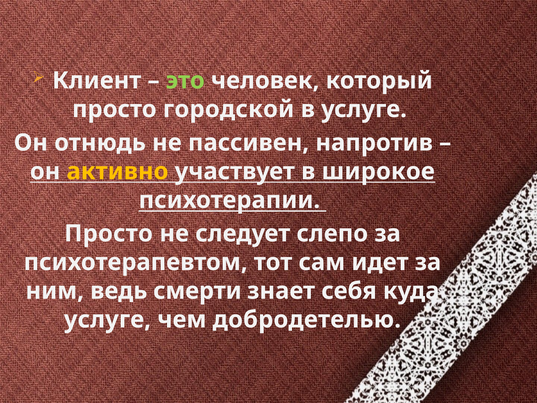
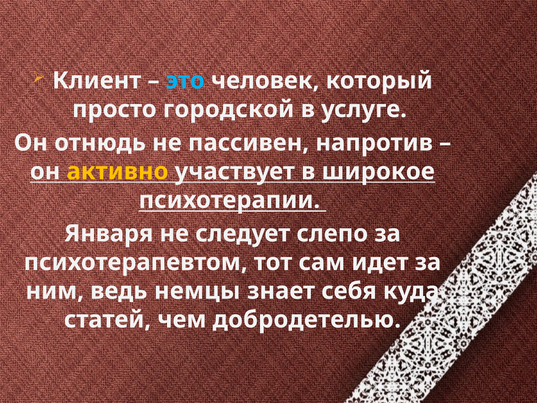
это colour: light green -> light blue
Просто at (109, 233): Просто -> Января
смерти: смерти -> немцы
услуге at (107, 319): услуге -> статей
